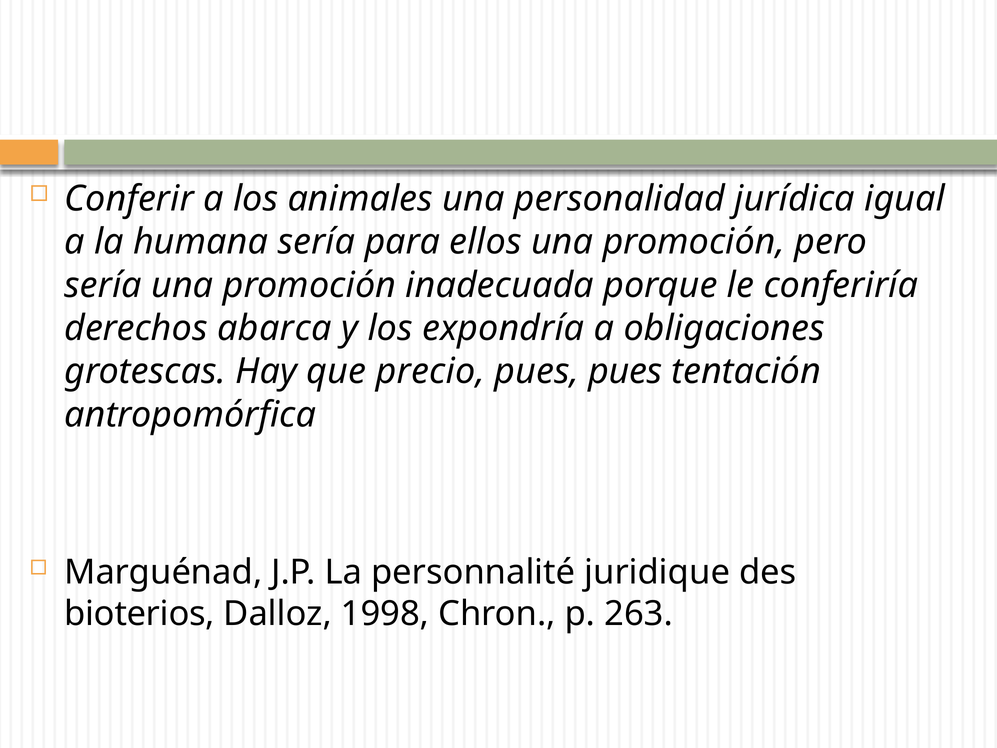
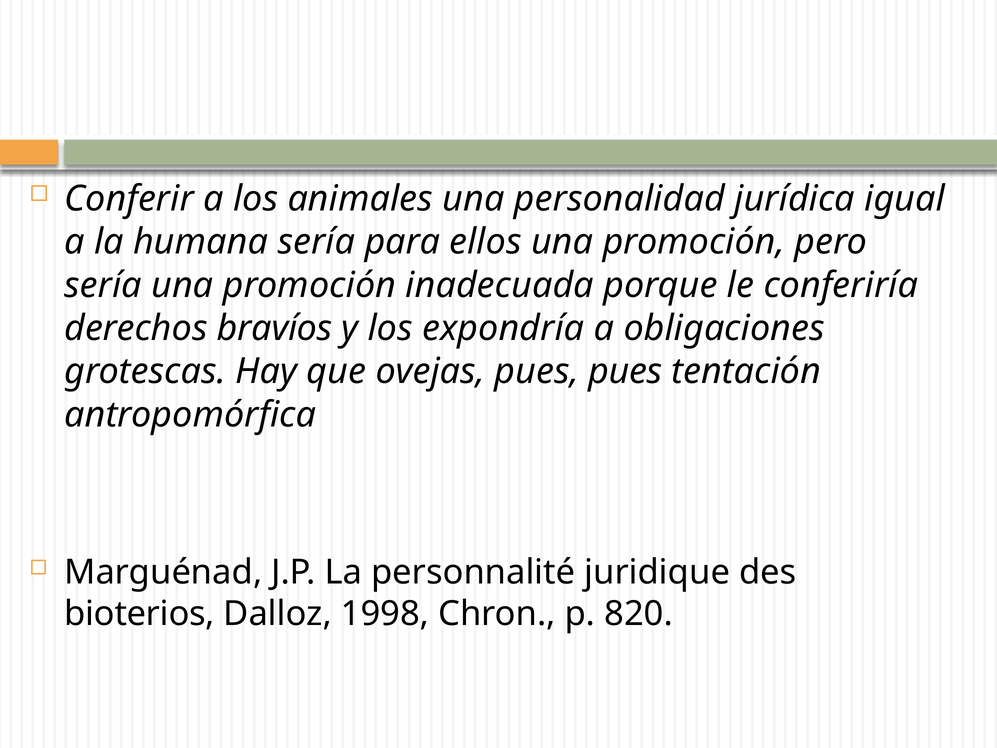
abarca: abarca -> bravíos
precio: precio -> ovejas
263: 263 -> 820
